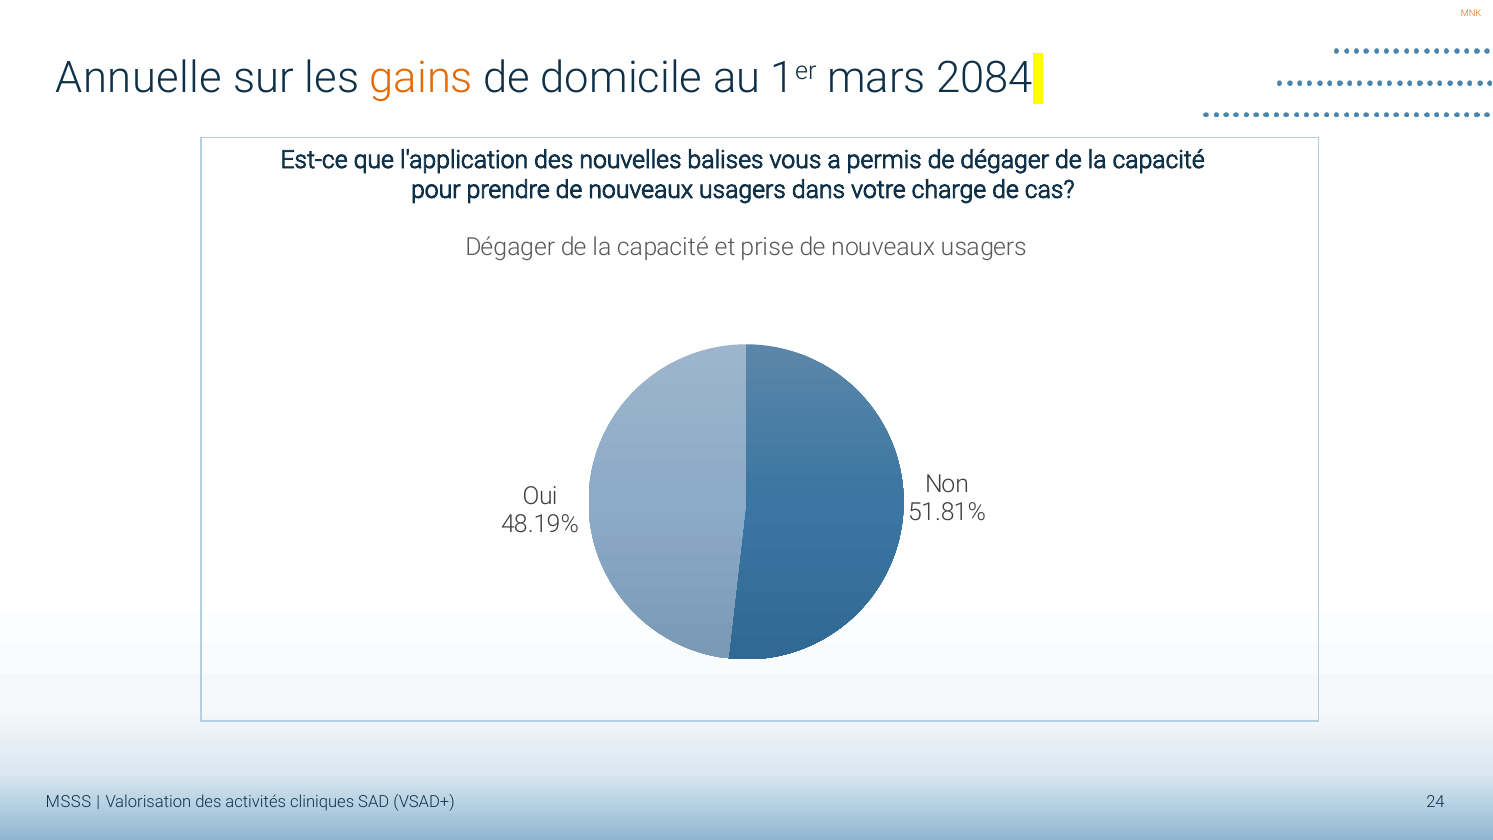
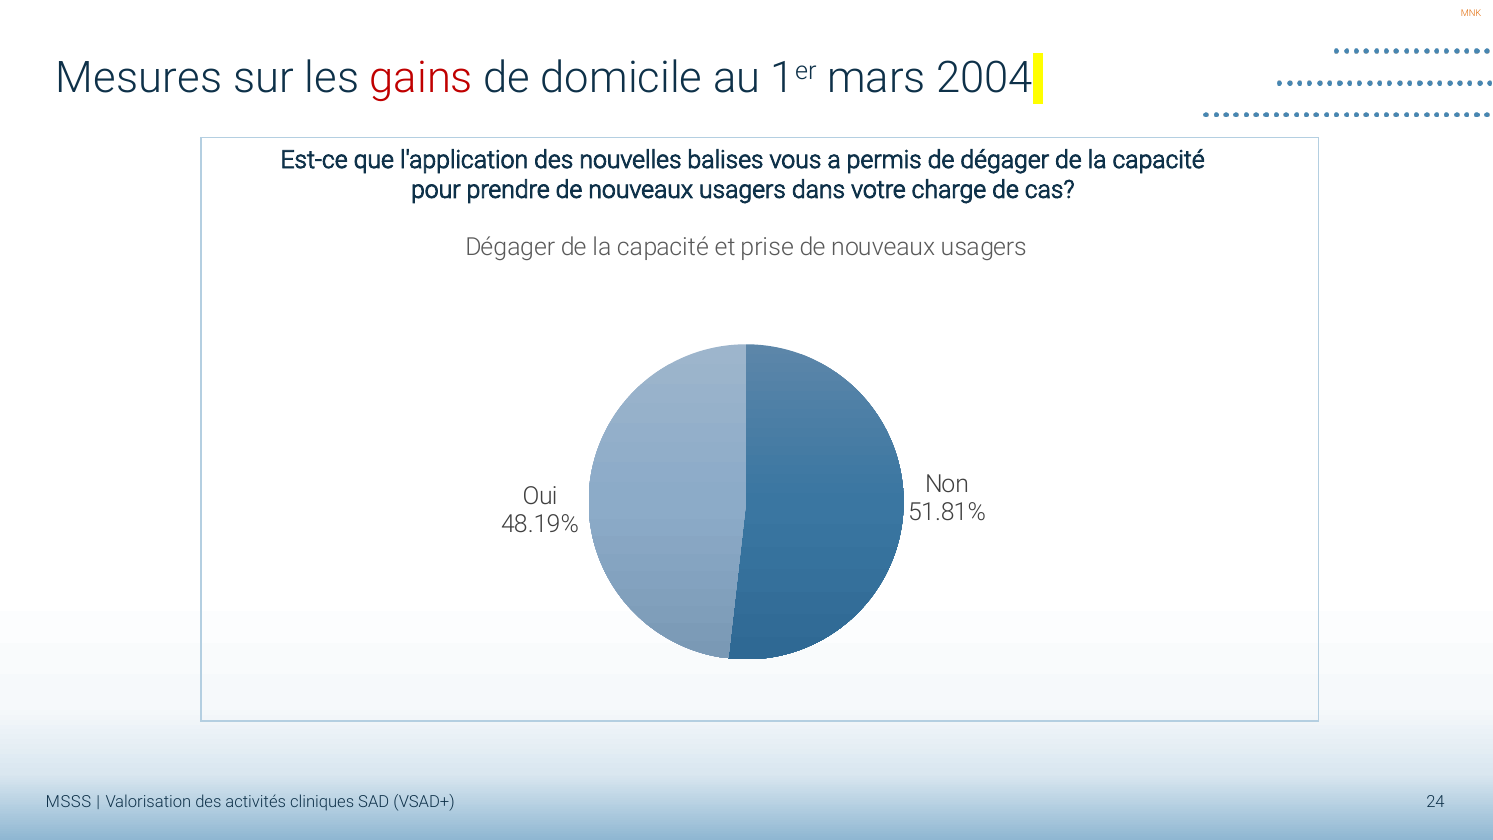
Annuelle: Annuelle -> Mesures
gains colour: orange -> red
2084: 2084 -> 2004
